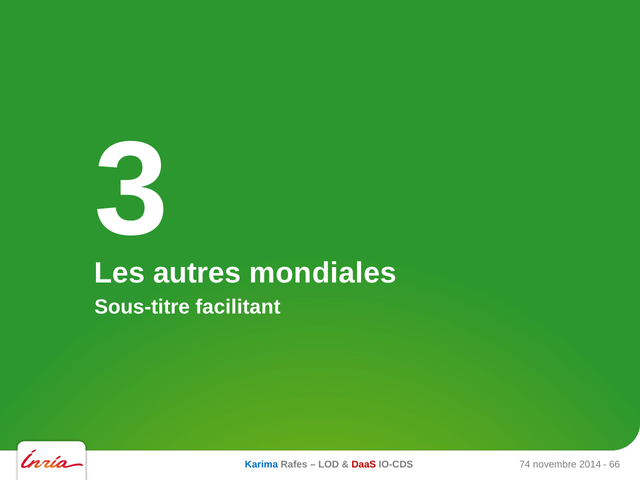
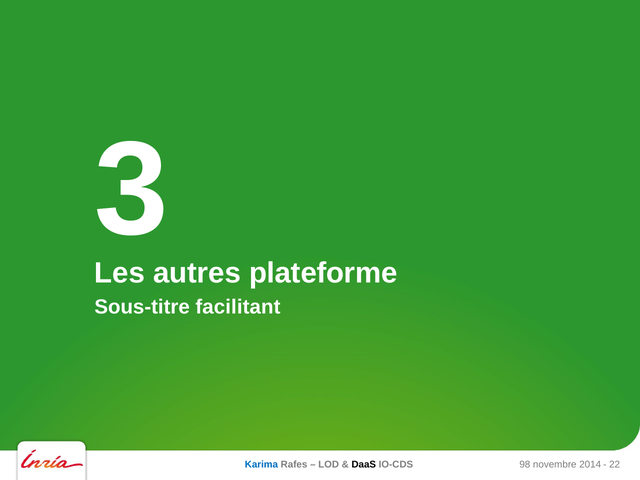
mondiales: mondiales -> plateforme
DaaS colour: red -> black
74: 74 -> 98
66: 66 -> 22
